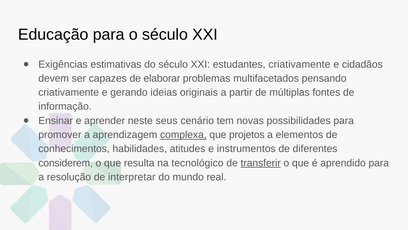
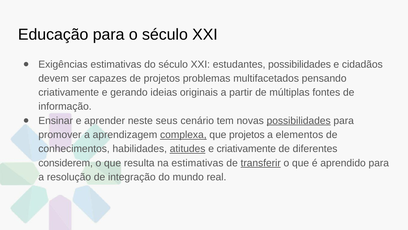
estudantes criativamente: criativamente -> possibilidades
de elaborar: elaborar -> projetos
possibilidades at (299, 120) underline: none -> present
atitudes underline: none -> present
e instrumentos: instrumentos -> criativamente
na tecnológico: tecnológico -> estimativas
interpretar: interpretar -> integração
